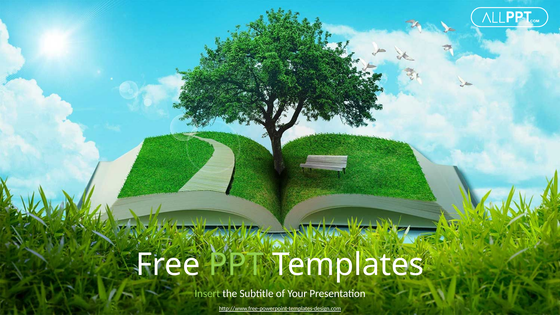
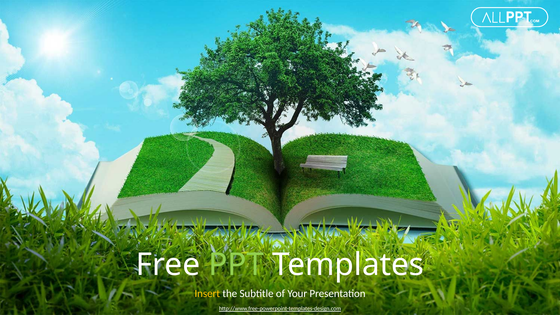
Insert colour: light green -> yellow
